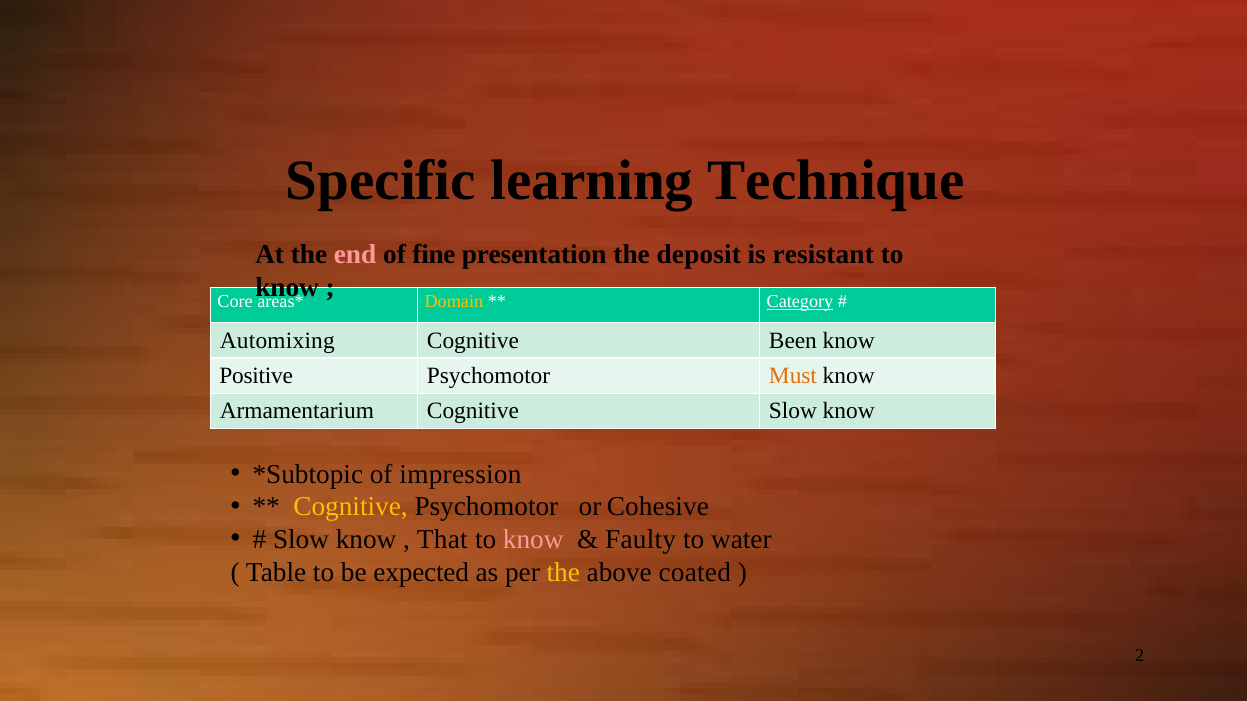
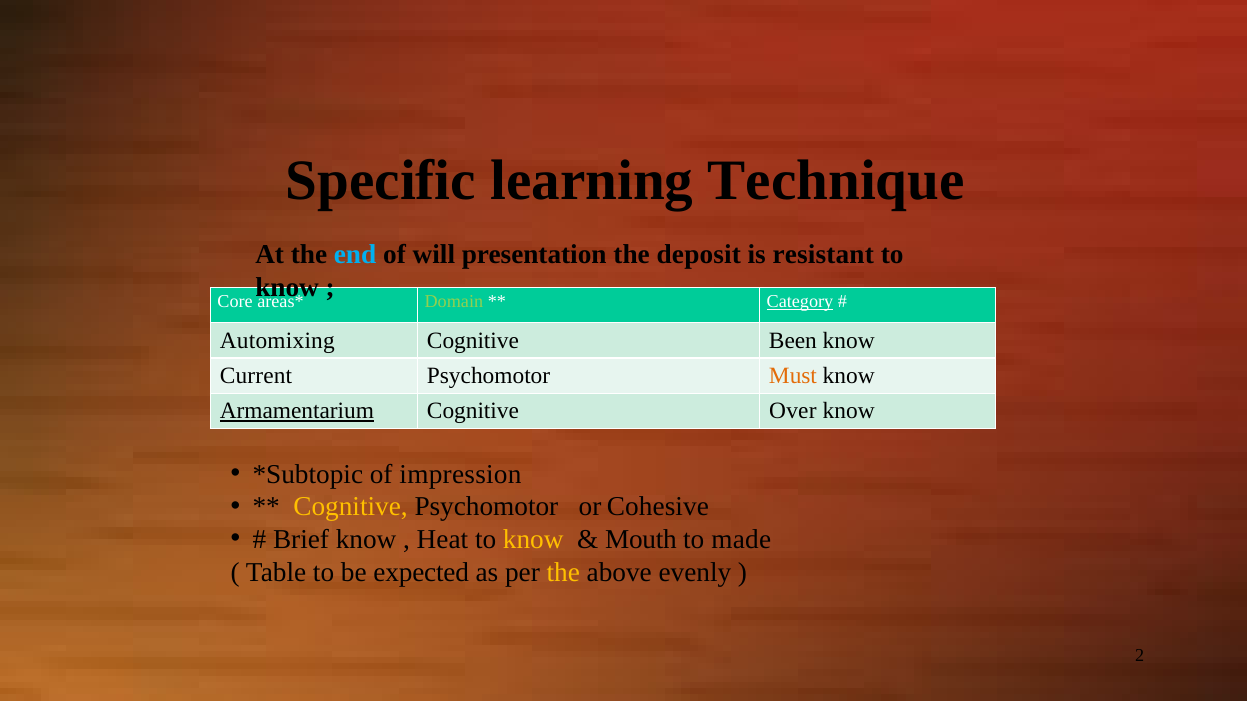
end colour: pink -> light blue
fine: fine -> will
Domain colour: yellow -> light green
Positive: Positive -> Current
Armamentarium underline: none -> present
Cognitive Slow: Slow -> Over
Slow at (301, 540): Slow -> Brief
That: That -> Heat
know at (533, 540) colour: pink -> yellow
Faulty: Faulty -> Mouth
water: water -> made
coated: coated -> evenly
